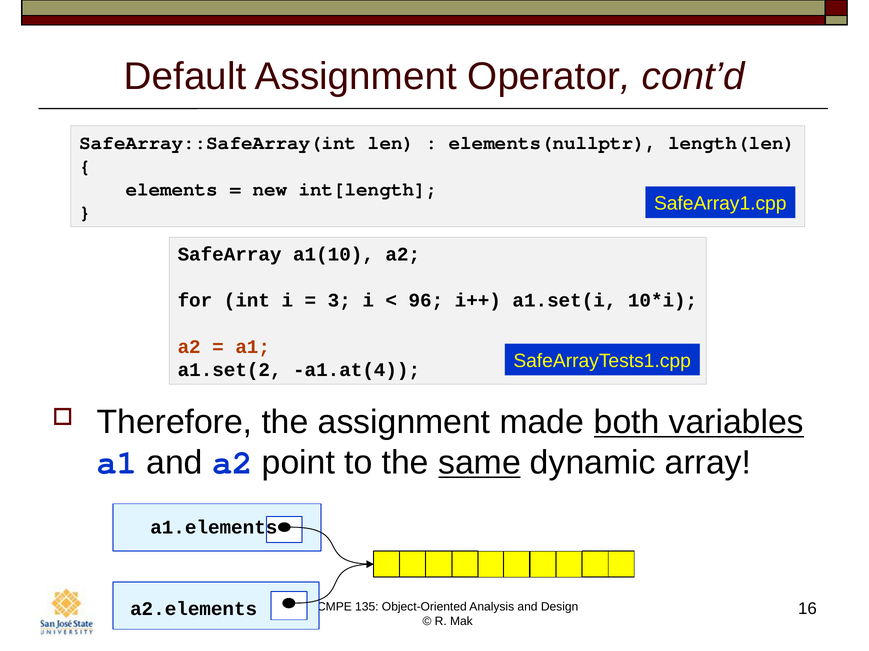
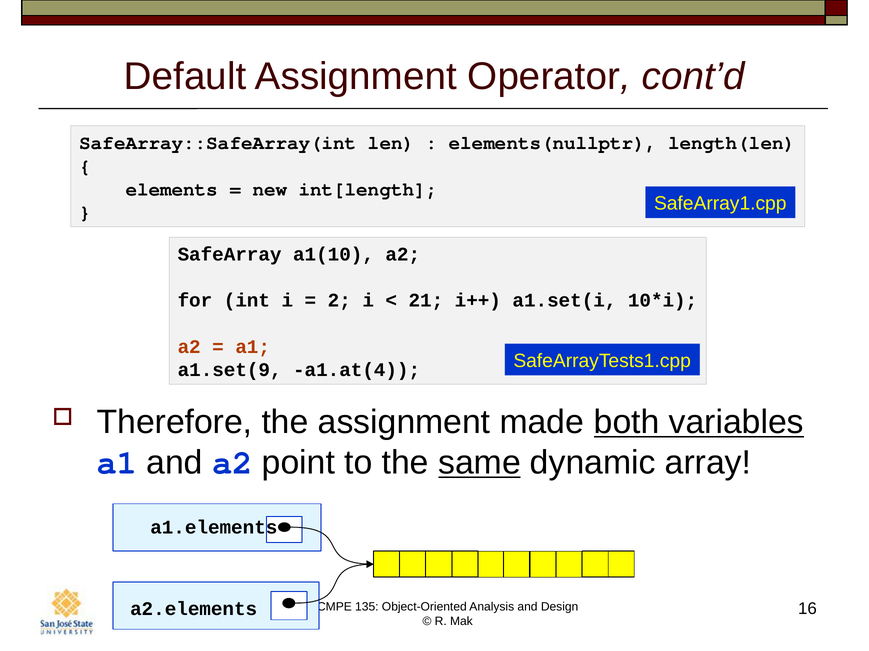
3: 3 -> 2
96: 96 -> 21
a1.set(2: a1.set(2 -> a1.set(9
